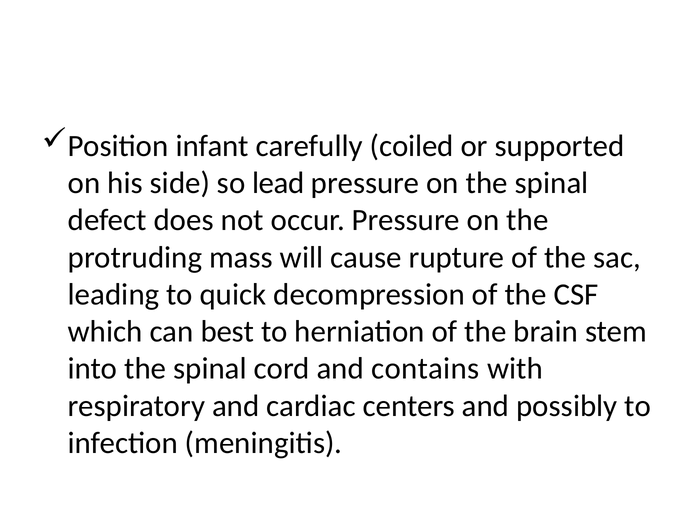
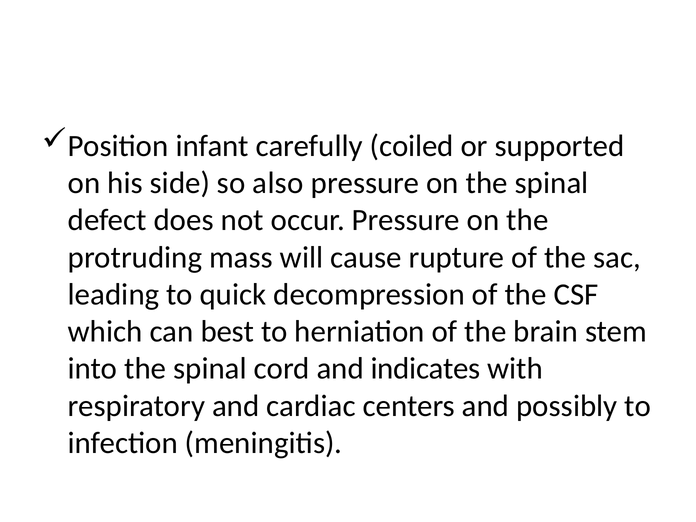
lead: lead -> also
contains: contains -> indicates
